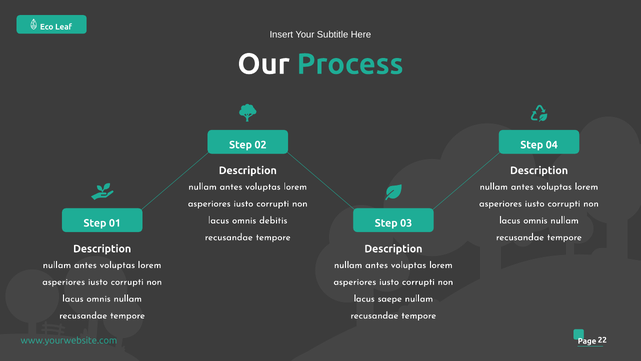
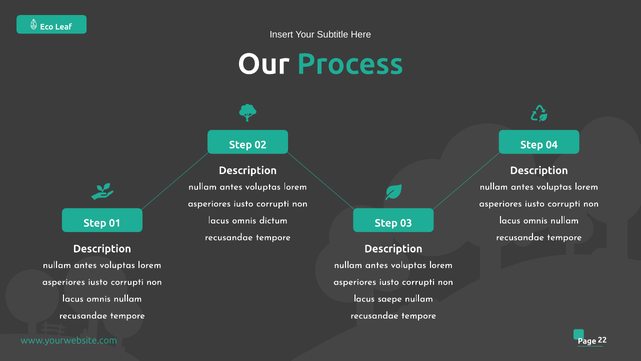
debitis: debitis -> dictum
